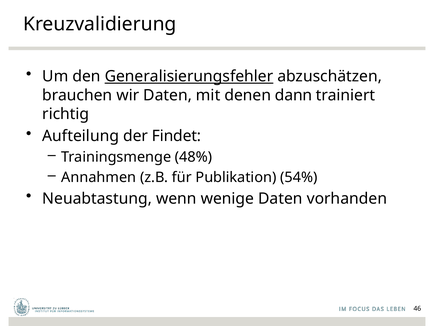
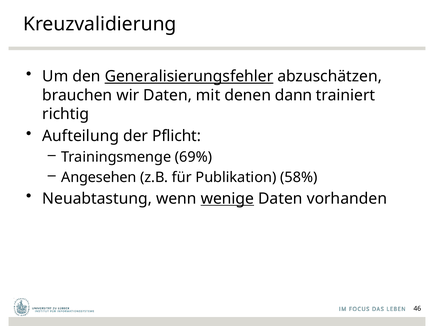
Findet: Findet -> Pflicht
48%: 48% -> 69%
Annahmen: Annahmen -> Angesehen
54%: 54% -> 58%
wenige underline: none -> present
